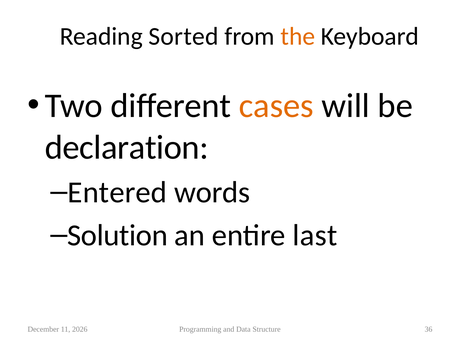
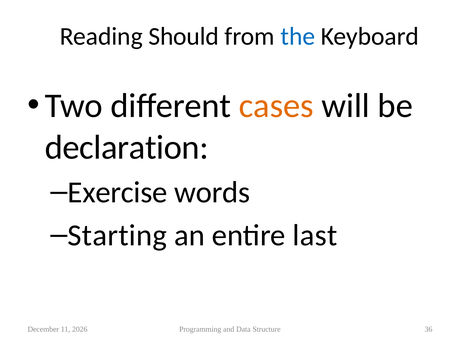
Sorted: Sorted -> Should
the colour: orange -> blue
Entered: Entered -> Exercise
Solution: Solution -> Starting
